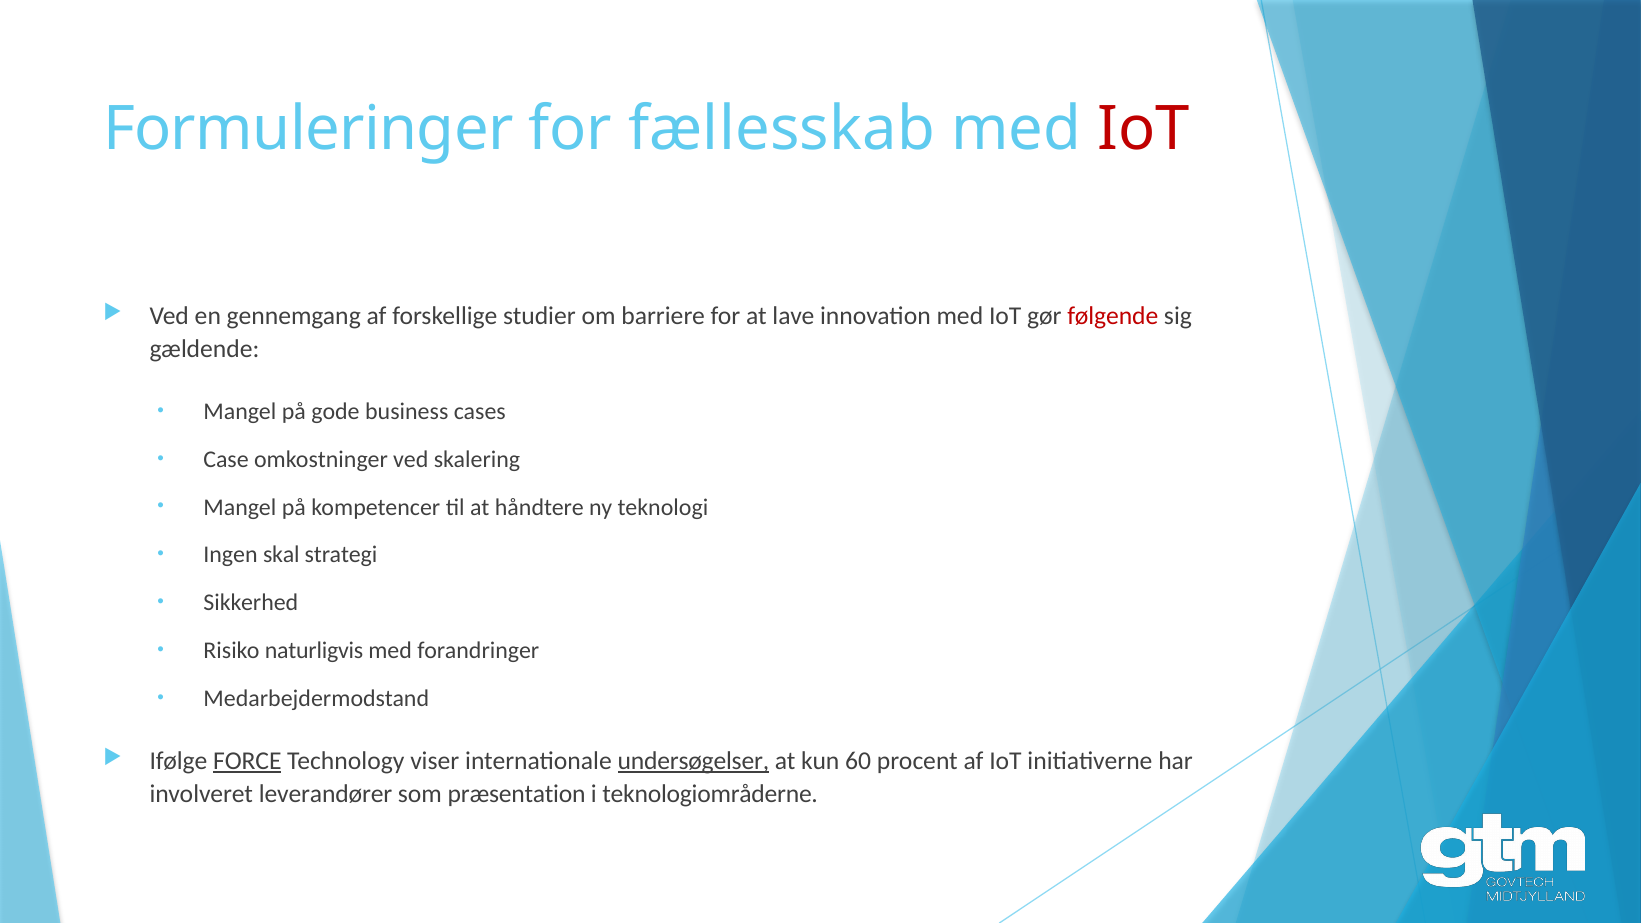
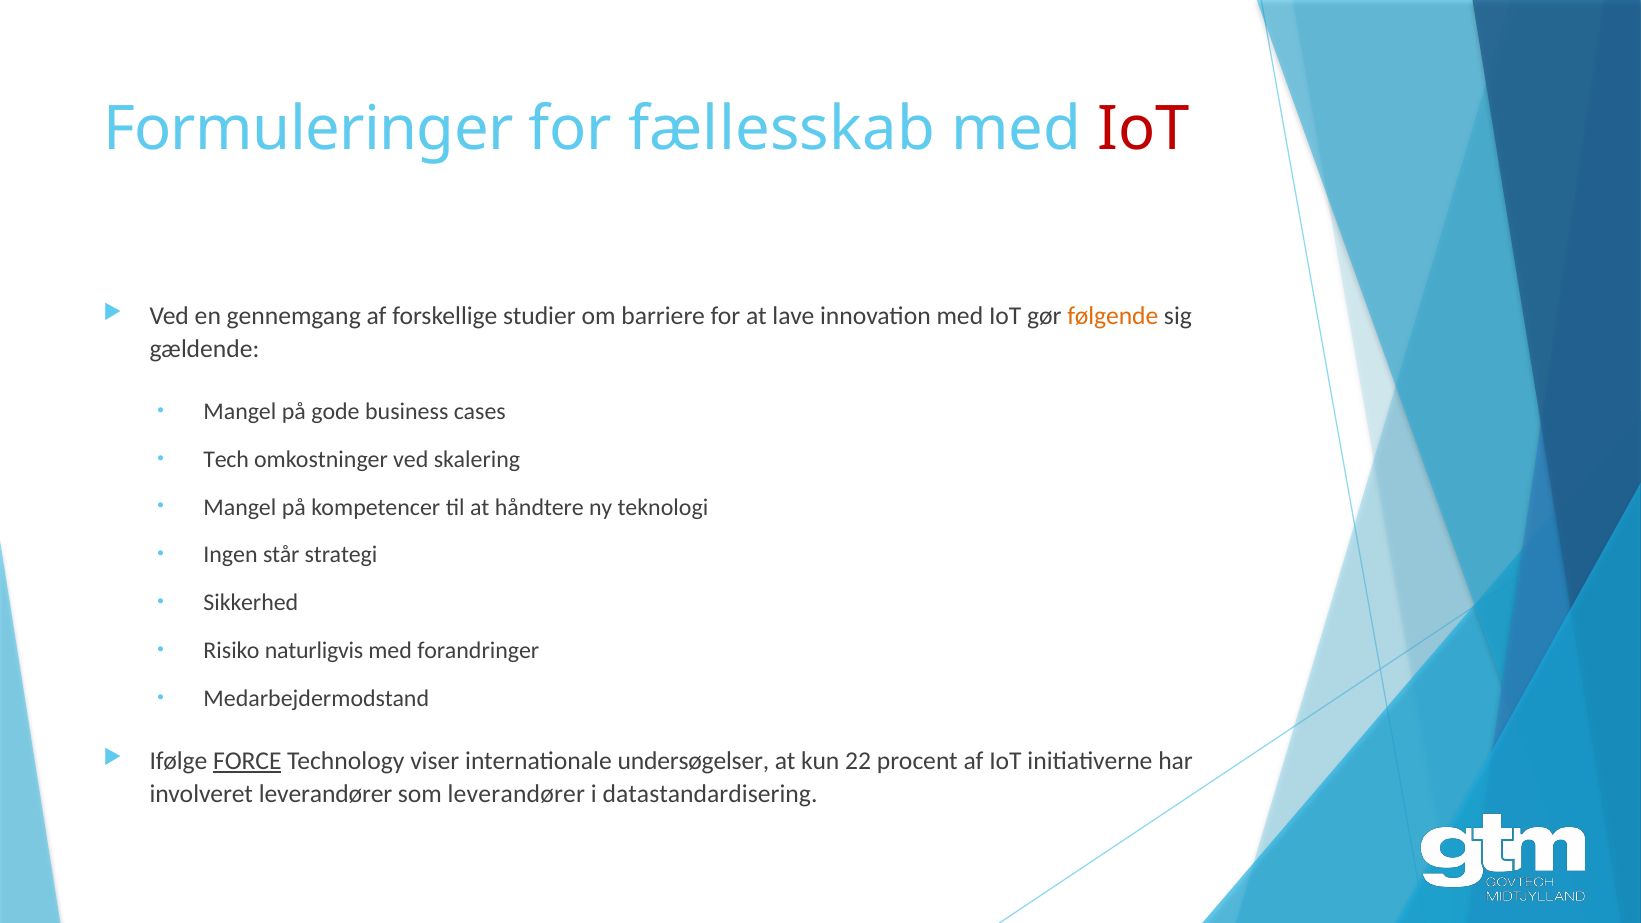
følgende colour: red -> orange
Case: Case -> Tech
skal: skal -> står
undersøgelser underline: present -> none
60: 60 -> 22
som præsentation: præsentation -> leverandører
teknologiområderne: teknologiområderne -> datastandardisering
